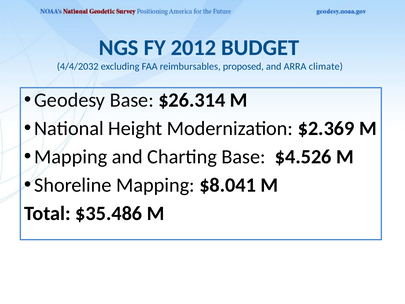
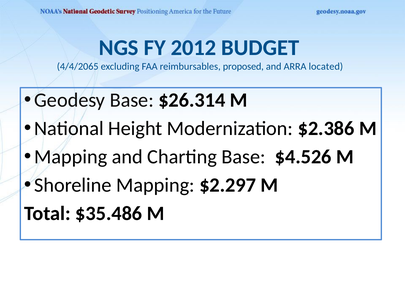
4/4/2032: 4/4/2032 -> 4/4/2065
climate: climate -> located
$2.369: $2.369 -> $2.386
$8.041: $8.041 -> $2.297
